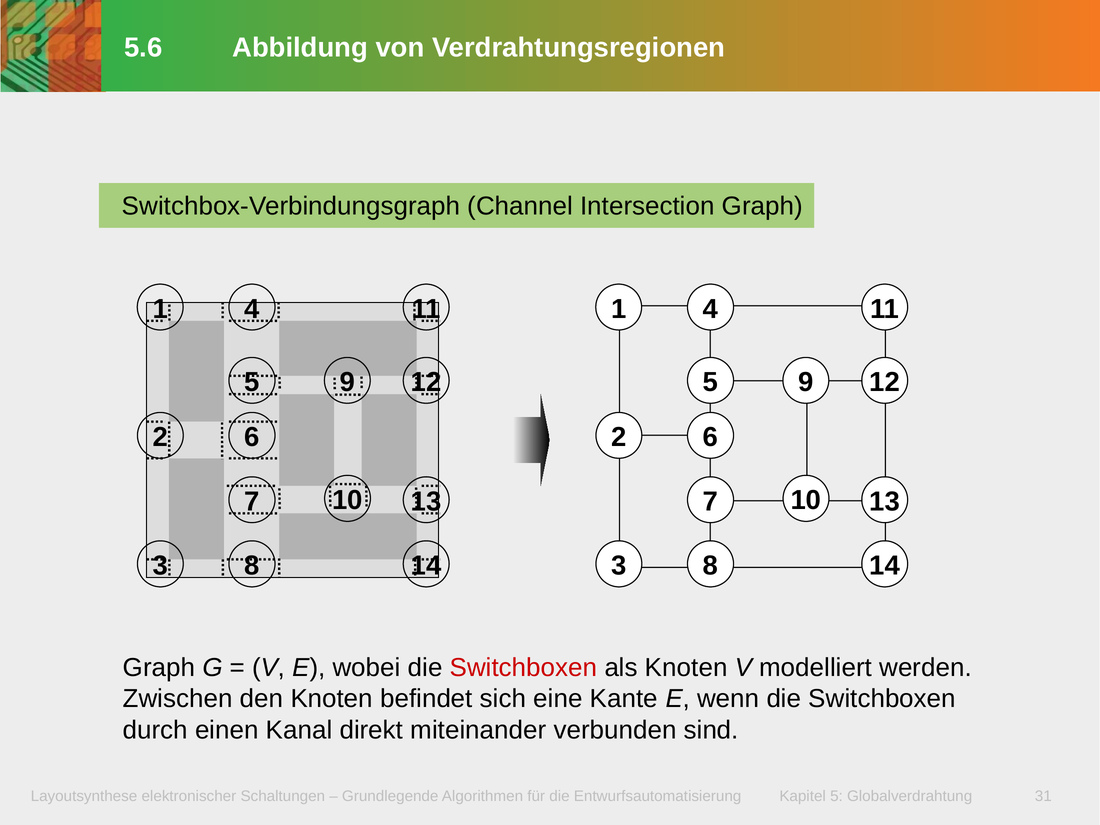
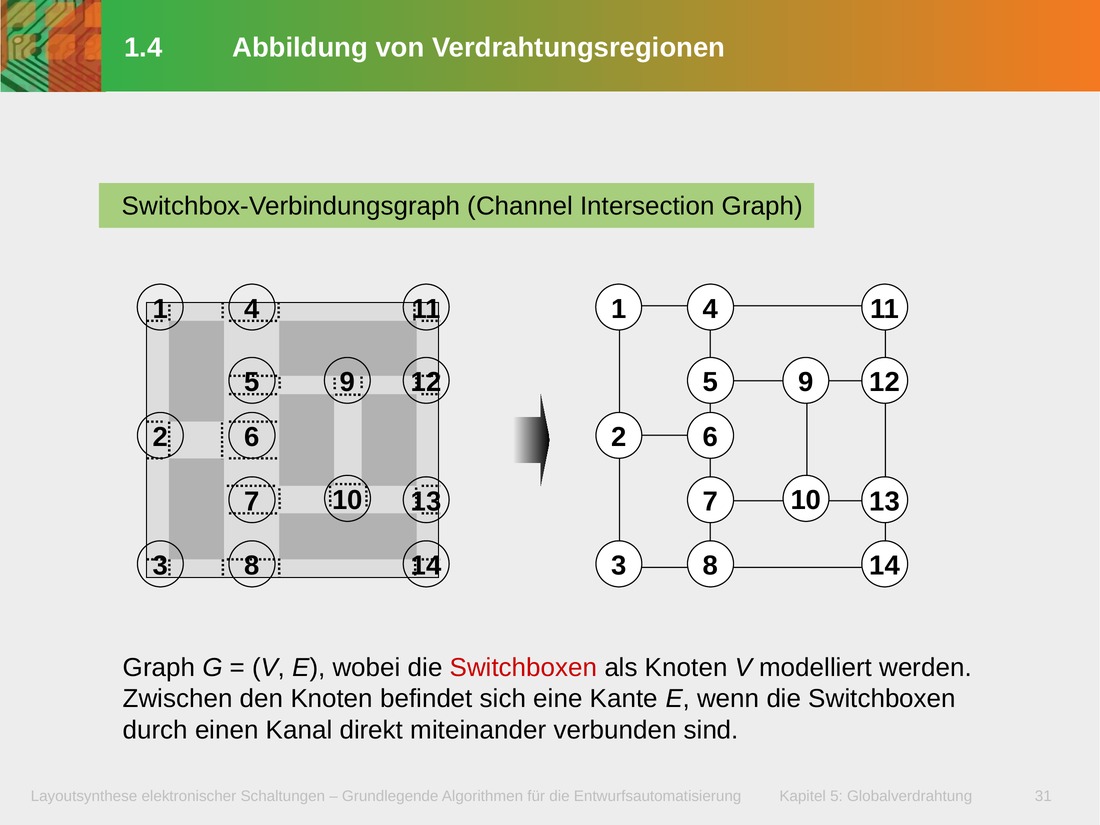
5.6: 5.6 -> 1.4
